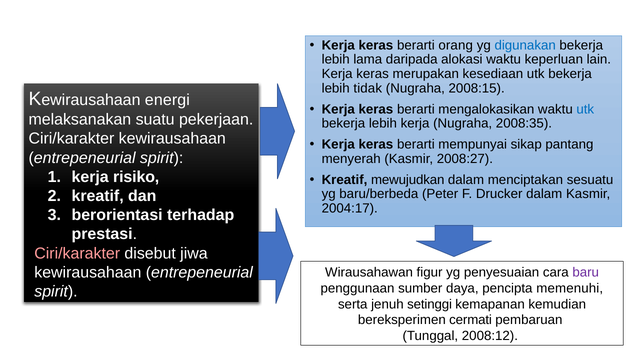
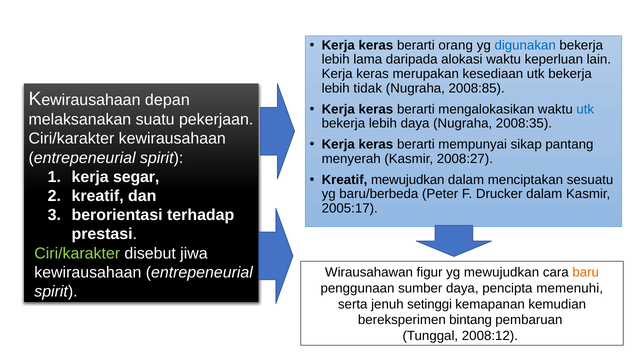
2008:15: 2008:15 -> 2008:85
energi: energi -> depan
lebih kerja: kerja -> daya
risiko: risiko -> segar
2004:17: 2004:17 -> 2005:17
Ciri/karakter at (77, 253) colour: pink -> light green
yg penyesuaian: penyesuaian -> mewujudkan
baru colour: purple -> orange
cermati: cermati -> bintang
